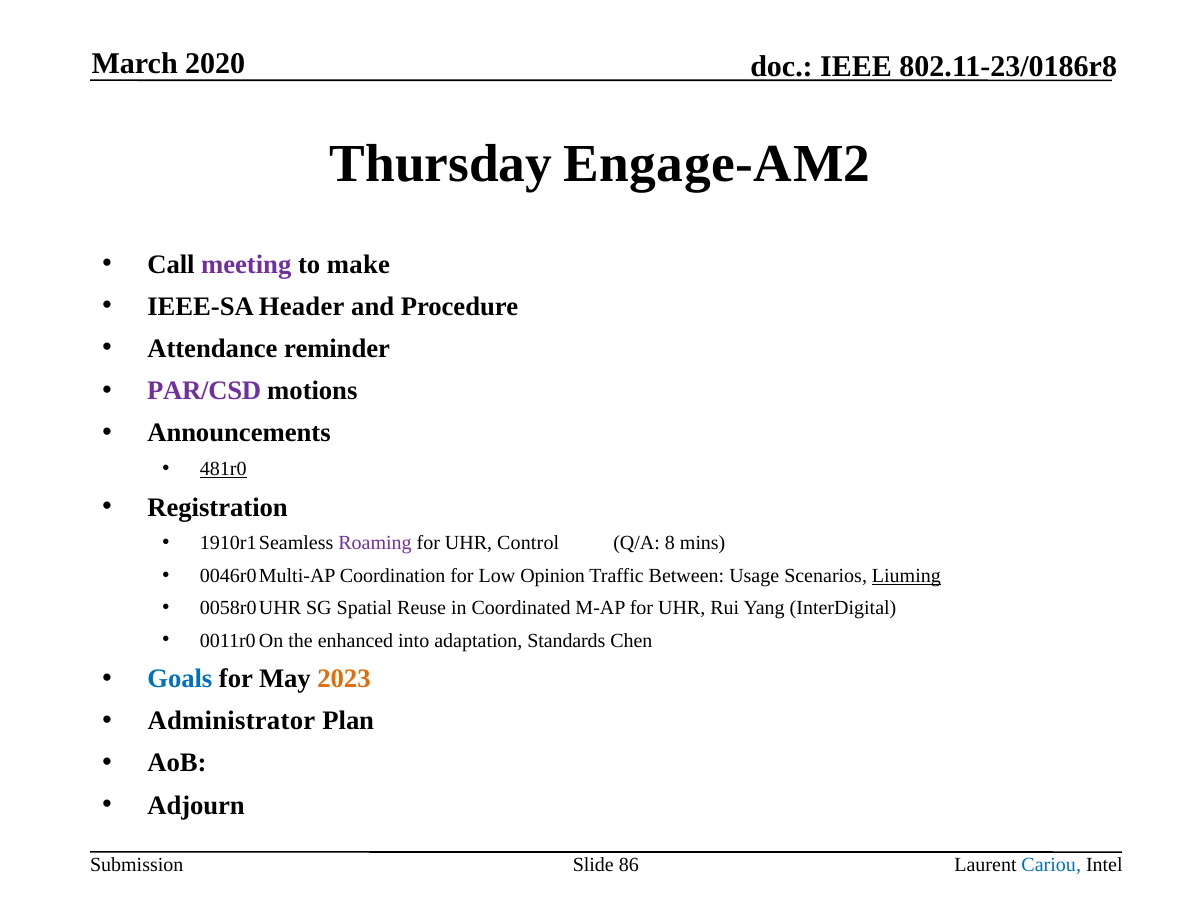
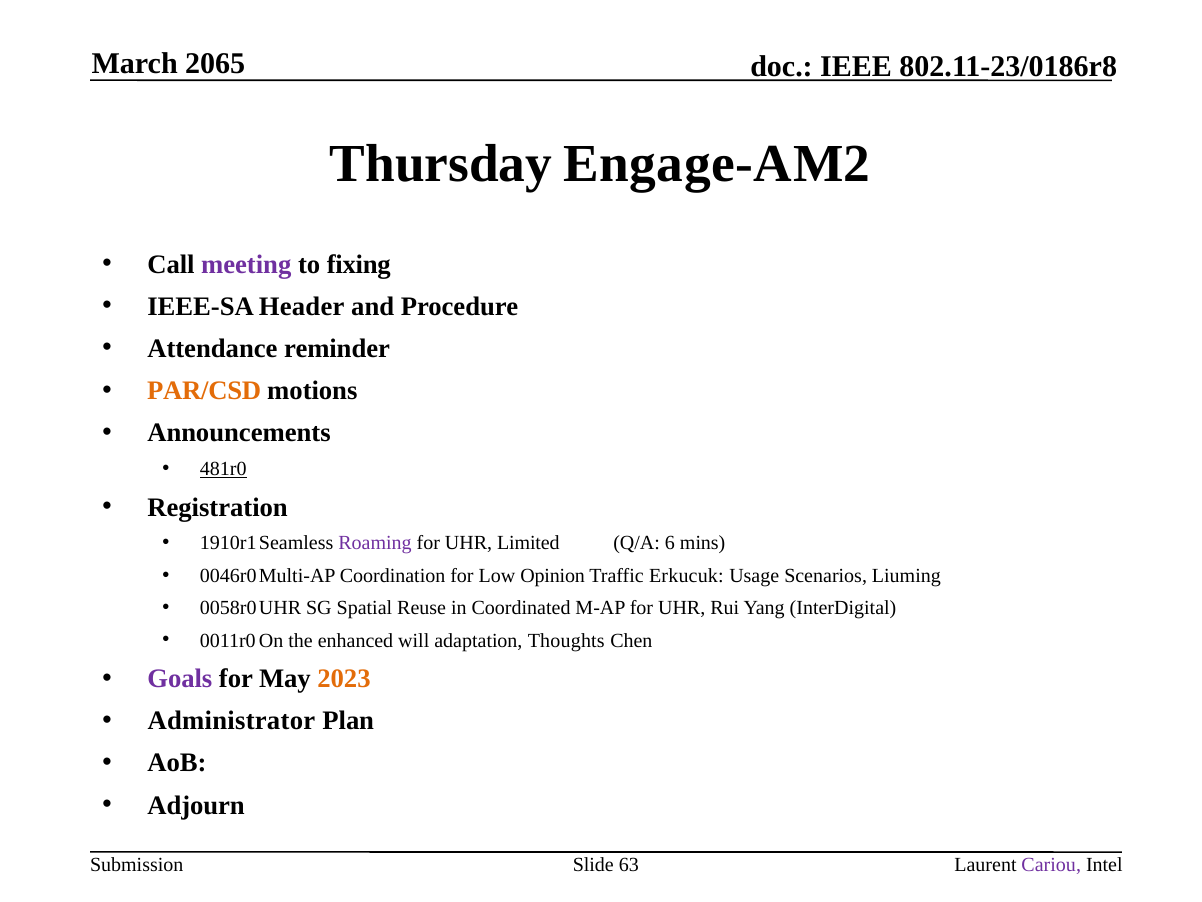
2020: 2020 -> 2065
make: make -> fixing
PAR/CSD colour: purple -> orange
Control: Control -> Limited
8: 8 -> 6
Between: Between -> Erkucuk
Liuming underline: present -> none
into: into -> will
Standards: Standards -> Thoughts
Goals colour: blue -> purple
86: 86 -> 63
Cariou colour: blue -> purple
